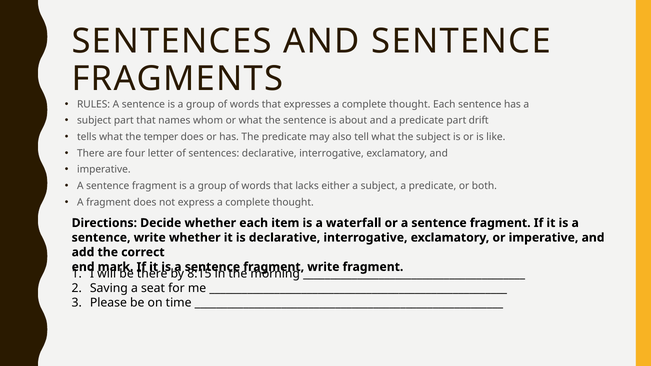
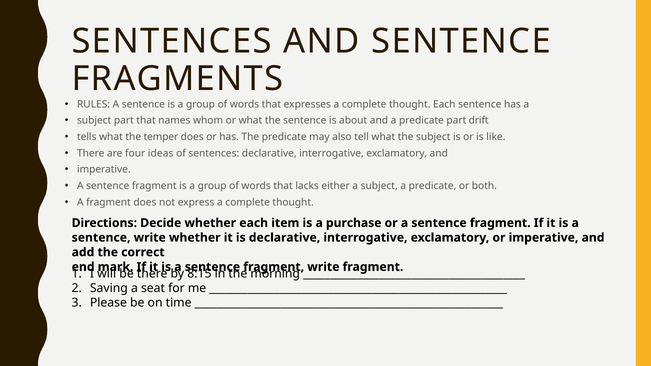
letter: letter -> ideas
waterfall: waterfall -> purchase
